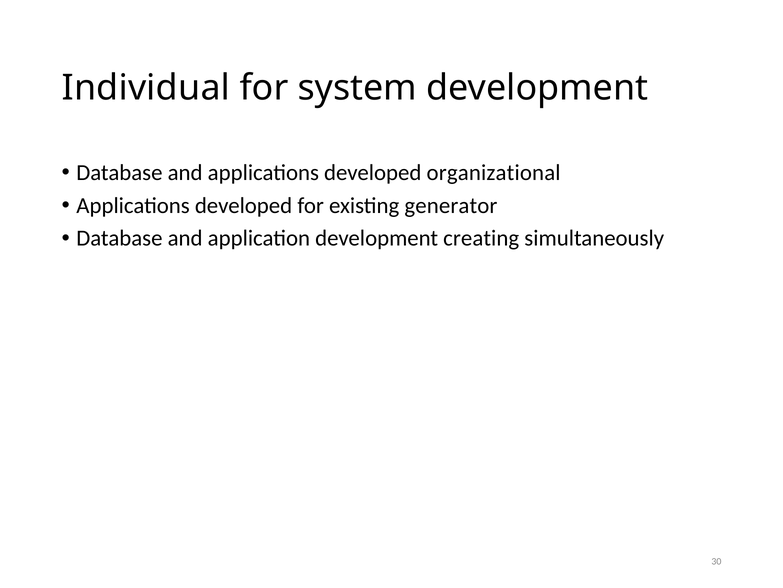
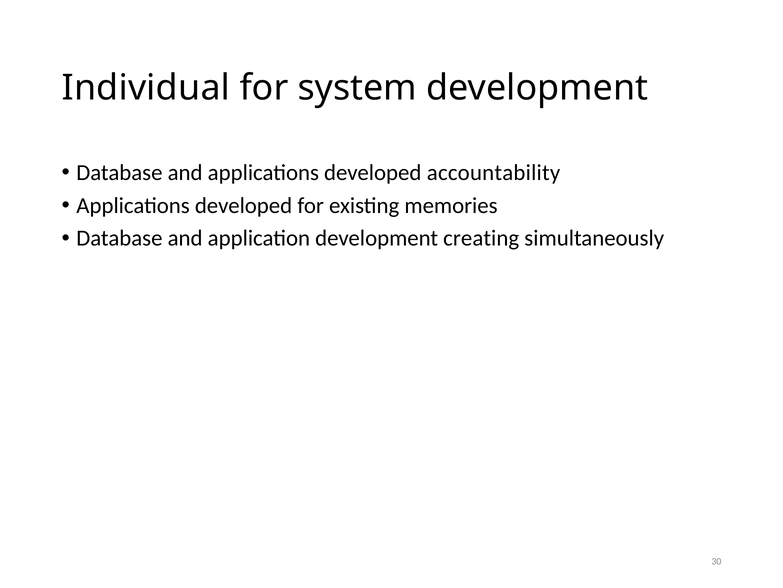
organizational: organizational -> accountability
generator: generator -> memories
